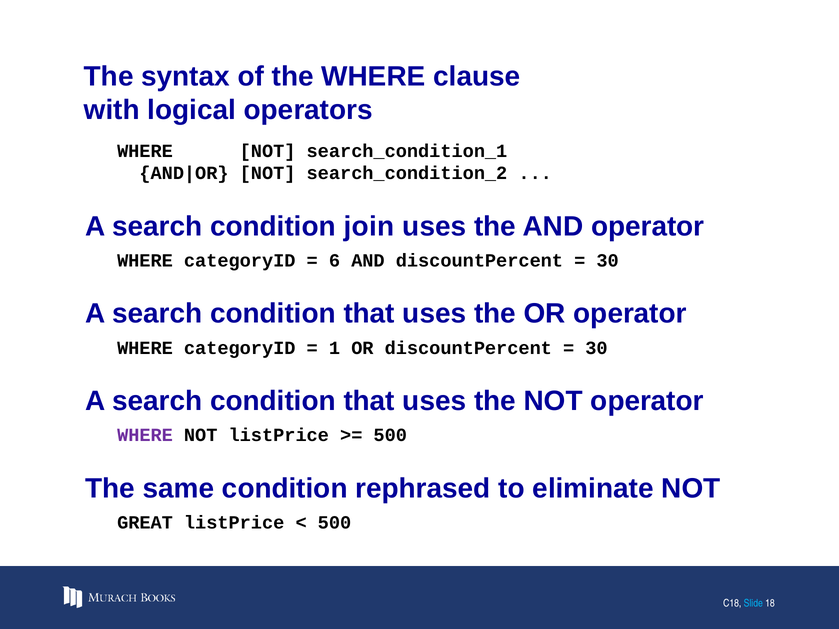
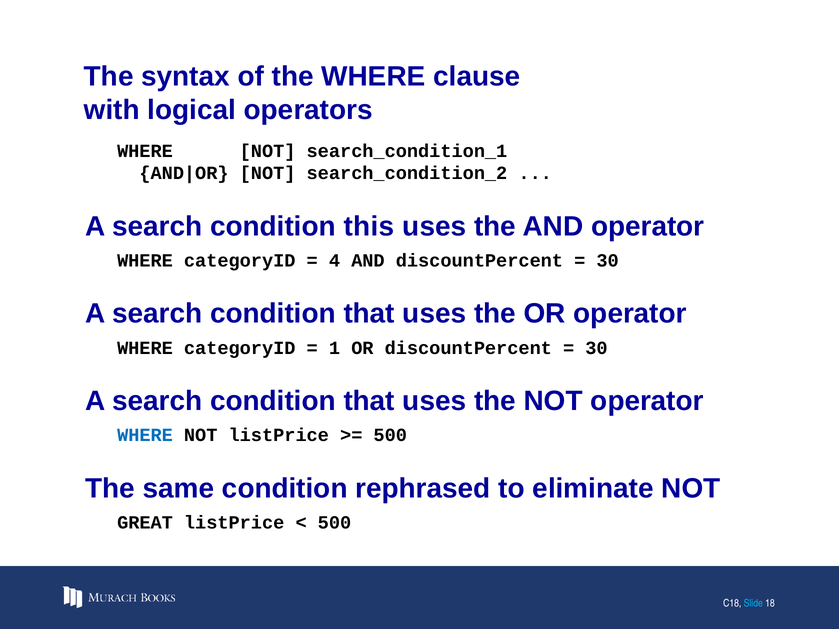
join: join -> this
6: 6 -> 4
WHERE at (145, 435) colour: purple -> blue
